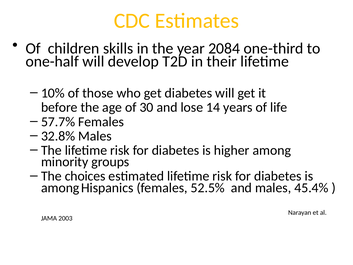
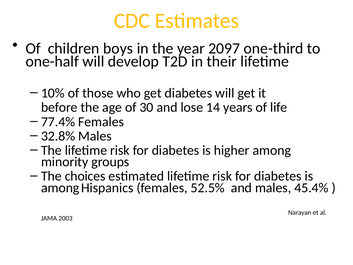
skills: skills -> boys
2084: 2084 -> 2097
57.7%: 57.7% -> 77.4%
